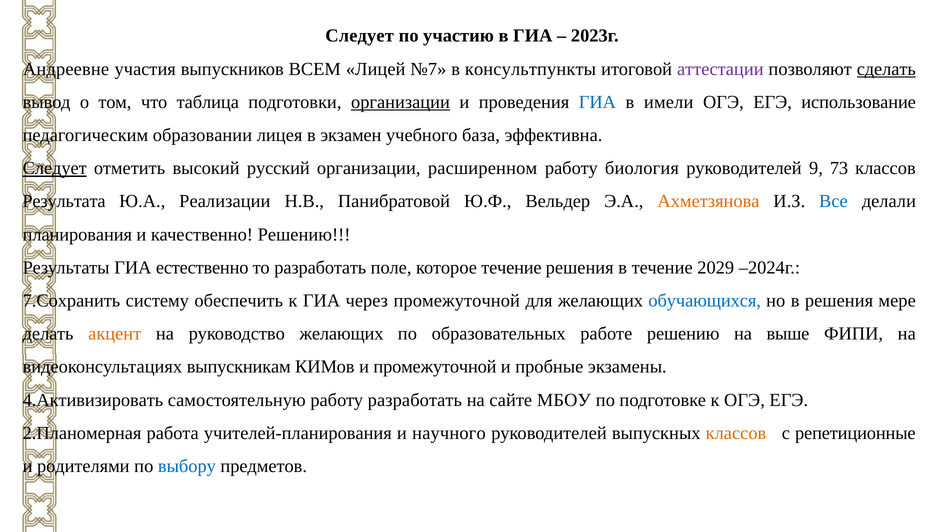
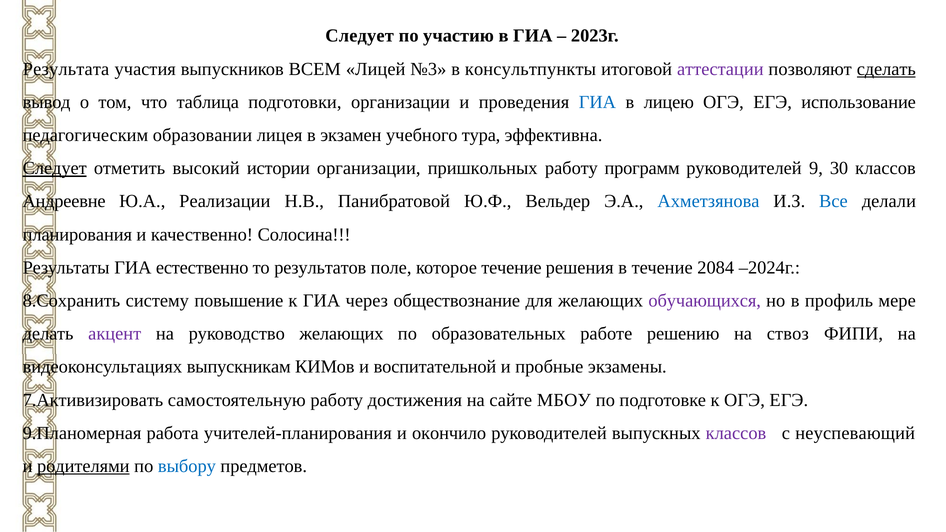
Андреевне: Андреевне -> Результата
№7: №7 -> №3
организации at (400, 102) underline: present -> none
имели: имели -> лицею
база: база -> тура
русский: русский -> истории
расширенном: расширенном -> пришкольных
биология: биология -> программ
73: 73 -> 30
Результата: Результата -> Андреевне
Ахметзянова colour: orange -> blue
качественно Решению: Решению -> Солосина
то разработать: разработать -> результатов
2029: 2029 -> 2084
7.Сохранить: 7.Сохранить -> 8.Сохранить
обеспечить: обеспечить -> повышение
через промежуточной: промежуточной -> обществознание
обучающихся colour: blue -> purple
в решения: решения -> профиль
акцент colour: orange -> purple
выше: выше -> ствоз
и промежуточной: промежуточной -> воспитательной
4.Активизировать: 4.Активизировать -> 7.Активизировать
работу разработать: разработать -> достижения
2.Планомерная: 2.Планомерная -> 9.Планомерная
научного: научного -> окончило
классов at (736, 433) colour: orange -> purple
репетиционные: репетиционные -> неуспевающий
родителями underline: none -> present
